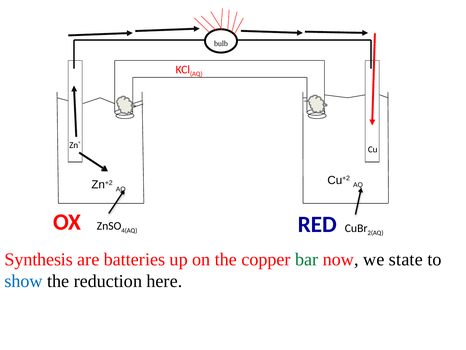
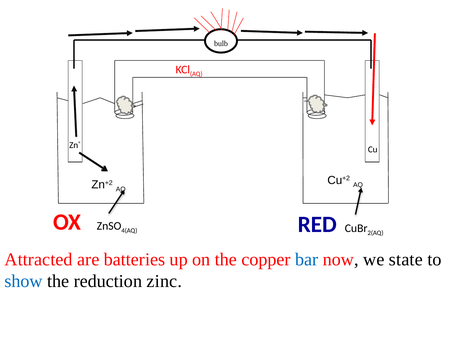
Synthesis: Synthesis -> Attracted
bar colour: green -> blue
here: here -> zinc
